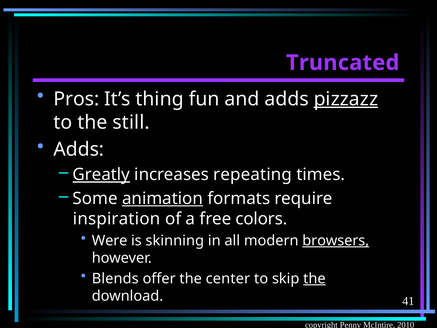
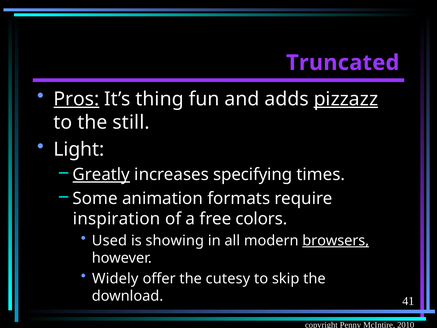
Pros underline: none -> present
Adds at (79, 149): Adds -> Light
repeating: repeating -> specifying
animation underline: present -> none
Were: Were -> Used
skinning: skinning -> showing
Blends: Blends -> Widely
center: center -> cutesy
the at (314, 278) underline: present -> none
